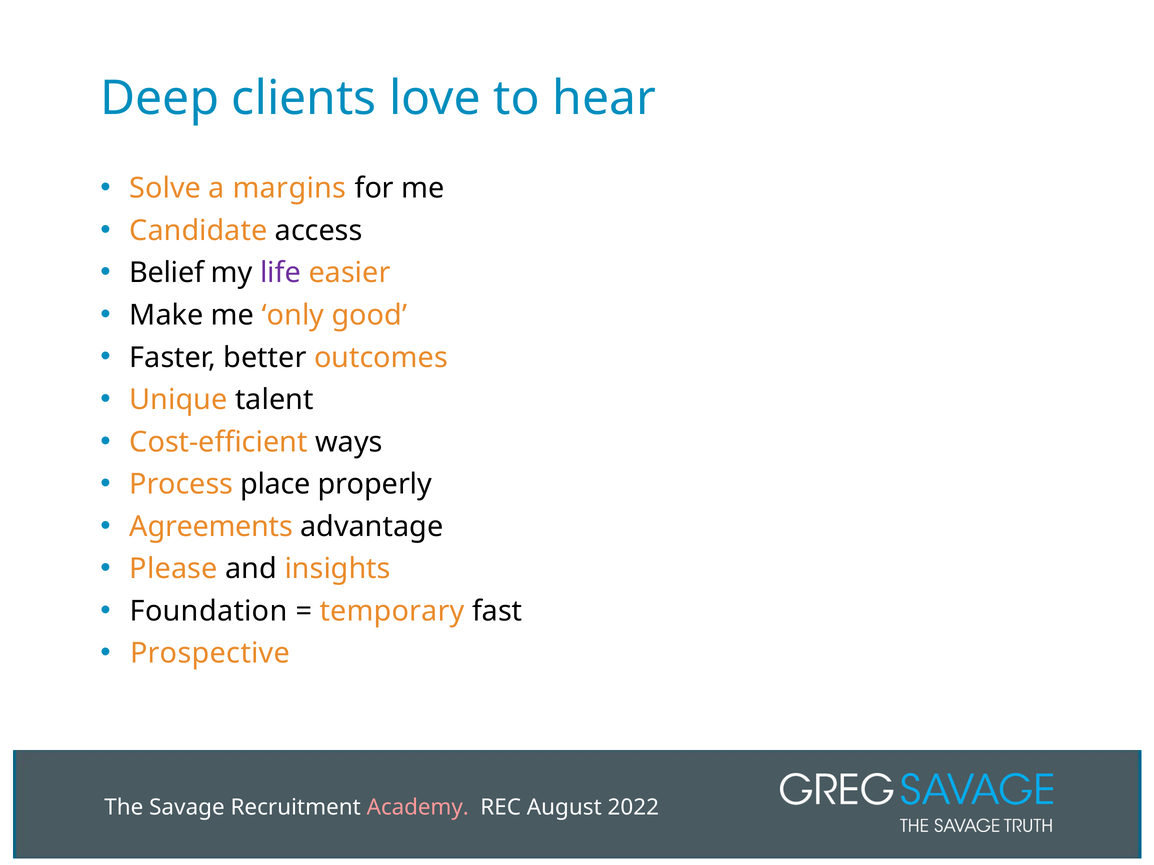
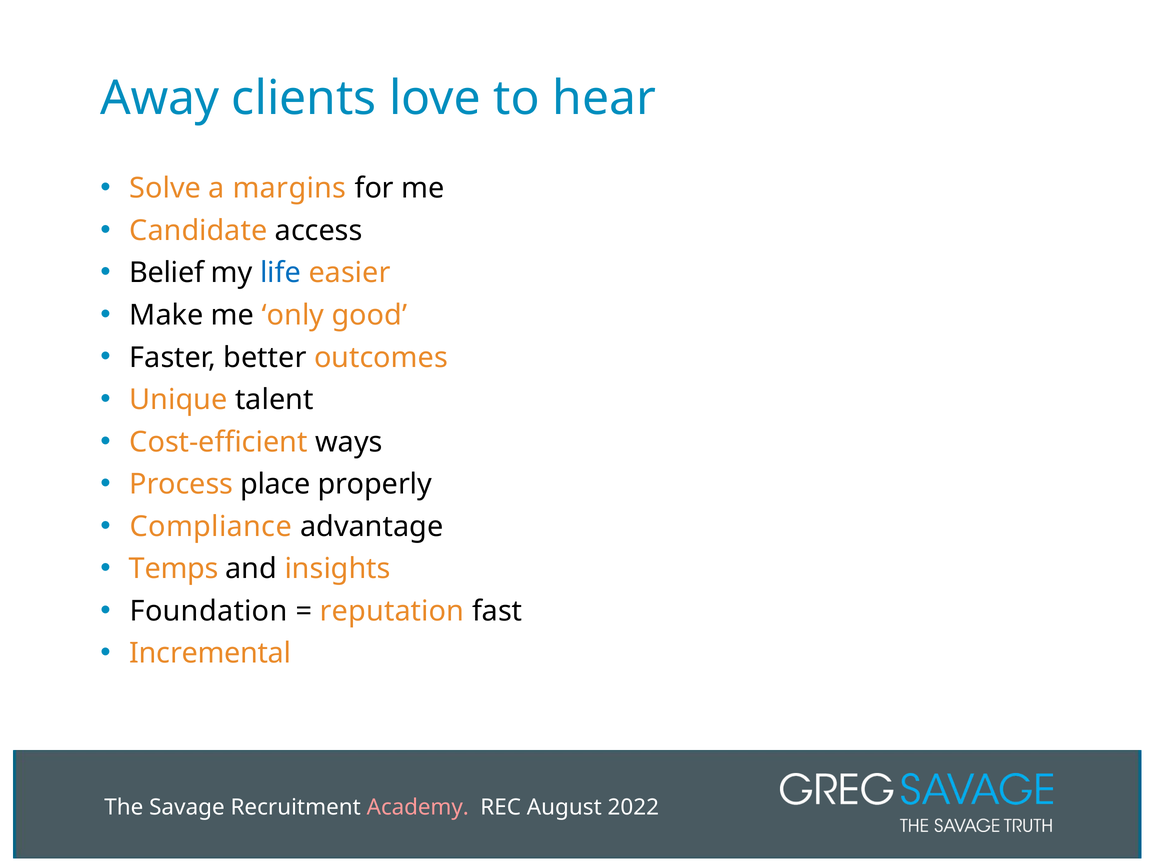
Deep: Deep -> Away
life colour: purple -> blue
Agreements: Agreements -> Compliance
Please: Please -> Temps
temporary: temporary -> reputation
Prospective: Prospective -> Incremental
